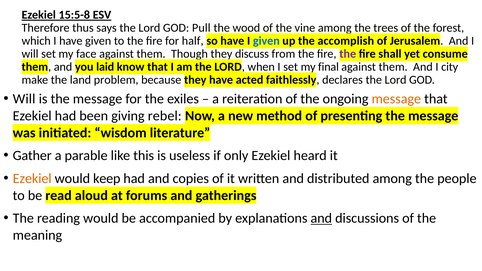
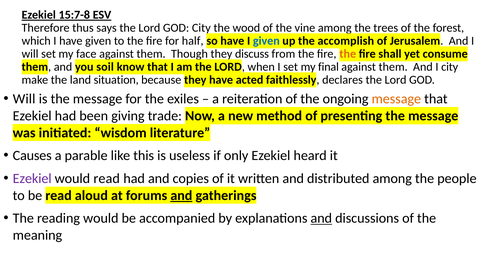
15:5-8: 15:5-8 -> 15:7-8
GOD Pull: Pull -> City
the at (348, 54) colour: purple -> orange
laid: laid -> soil
problem: problem -> situation
rebel: rebel -> trade
Gather: Gather -> Causes
Ezekiel at (32, 179) colour: orange -> purple
would keep: keep -> read
and at (181, 195) underline: none -> present
